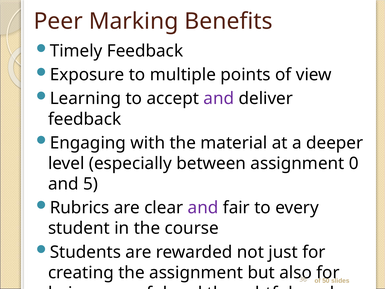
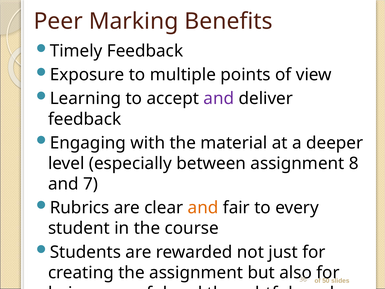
0: 0 -> 8
5: 5 -> 7
and at (203, 208) colour: purple -> orange
